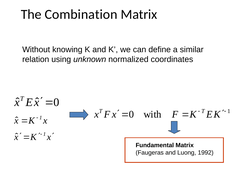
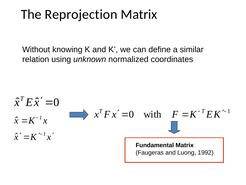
Combination: Combination -> Reprojection
